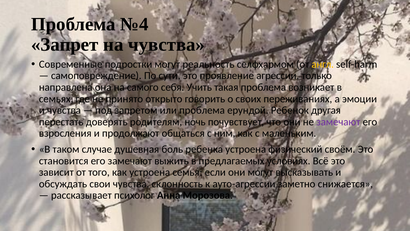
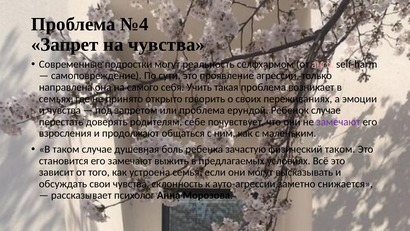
англ colour: yellow -> pink
Ребенок другая: другая -> случае
ночь: ночь -> себе
ребенка устроена: устроена -> зачастую
физический своём: своём -> таком
